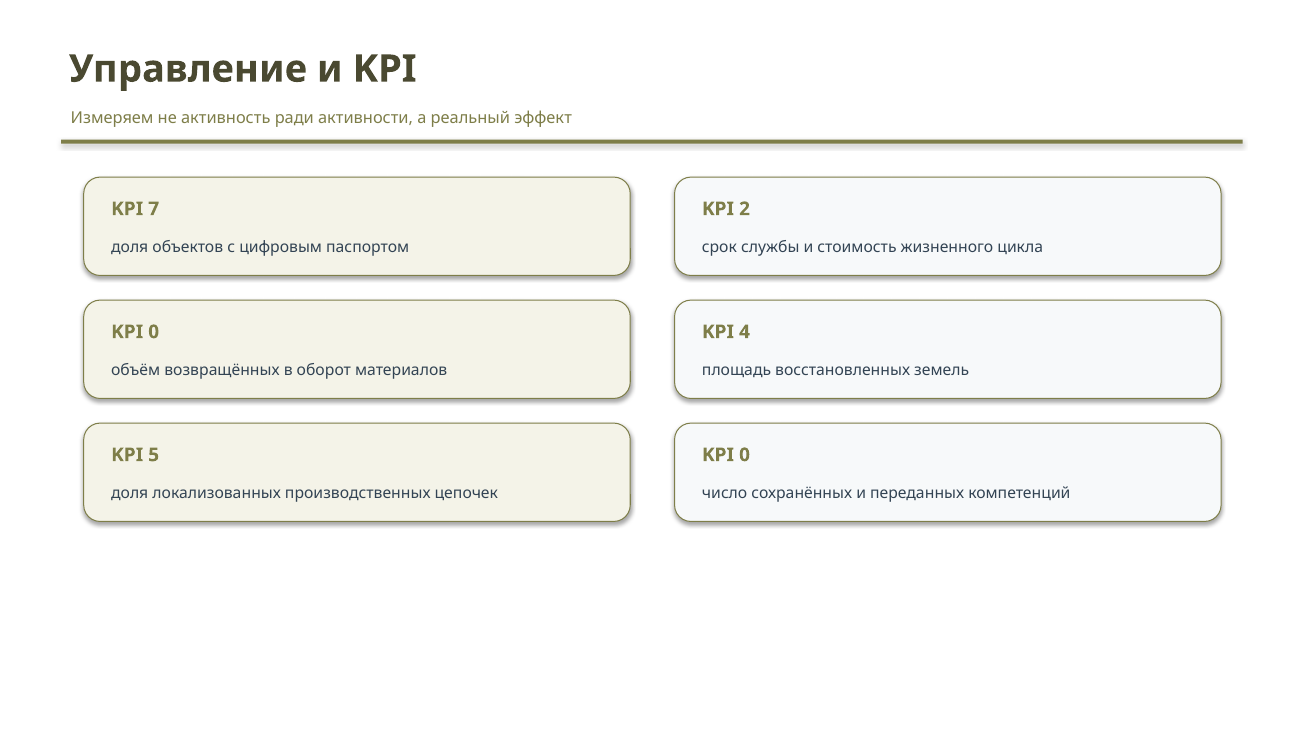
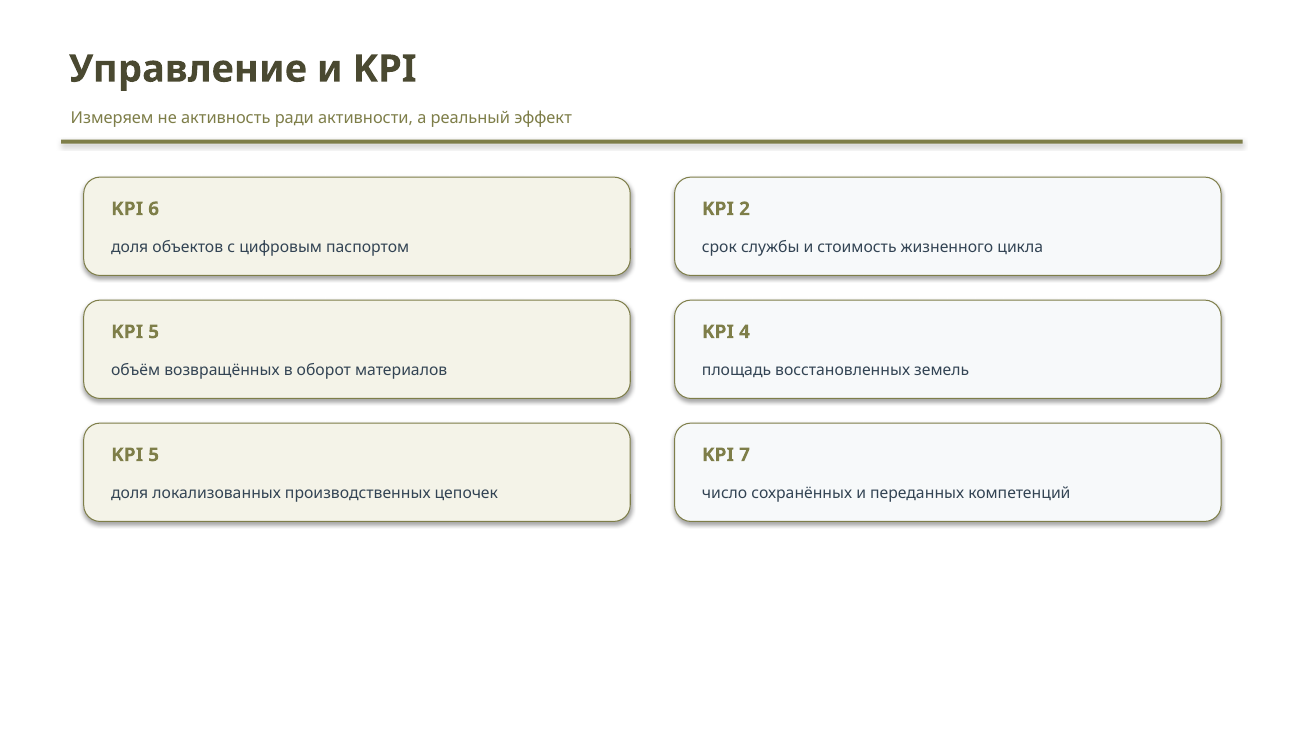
7: 7 -> 6
0 at (154, 332): 0 -> 5
0 at (745, 455): 0 -> 7
